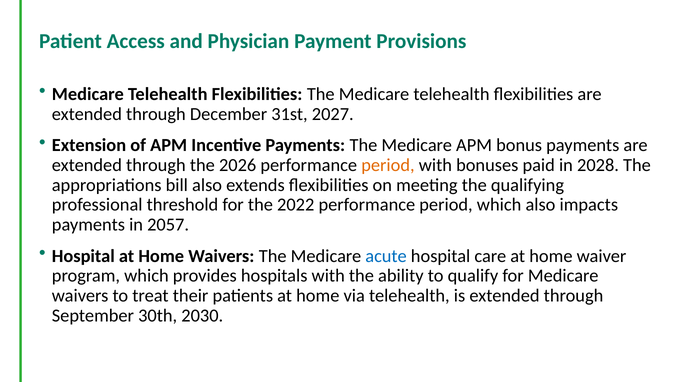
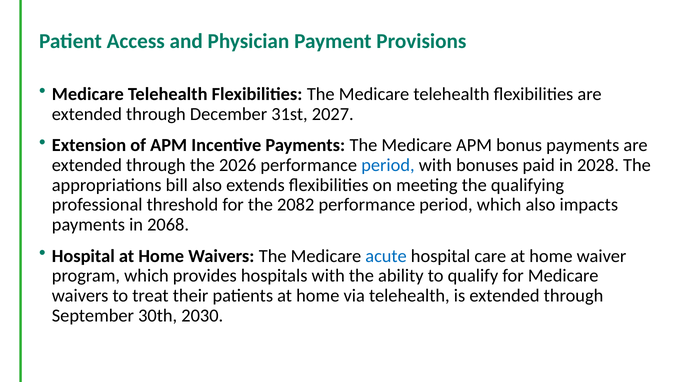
period at (388, 165) colour: orange -> blue
2022: 2022 -> 2082
2057: 2057 -> 2068
